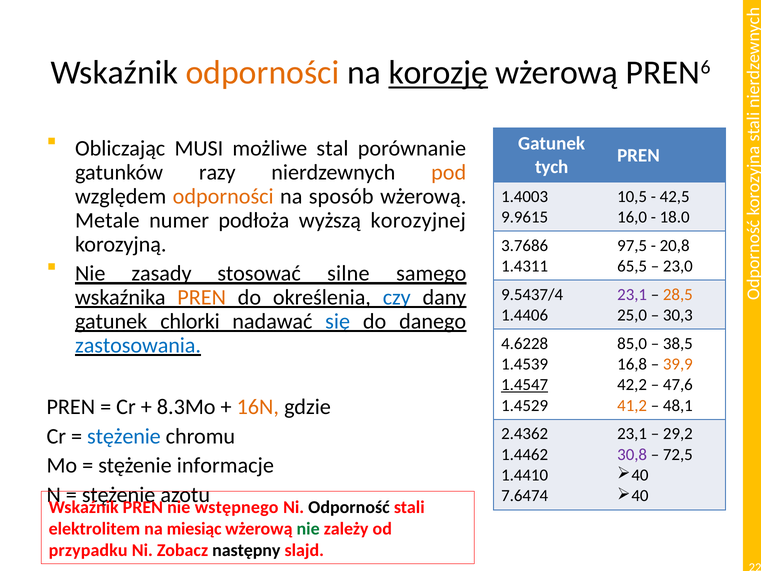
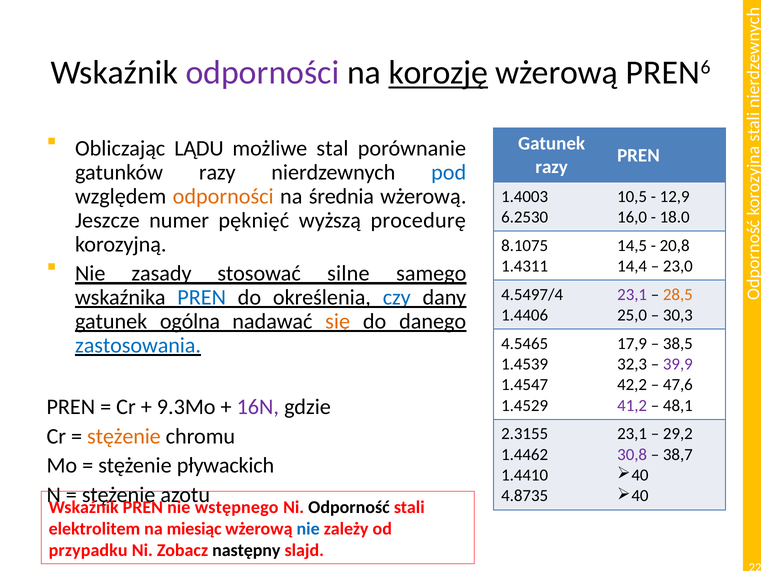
odporności at (262, 73) colour: orange -> purple
MUSI: MUSI -> LĄDU
tych at (552, 167): tych -> razy
pod colour: orange -> blue
sposób: sposób -> średnia
42,5: 42,5 -> 12,9
9.9615: 9.9615 -> 6.2530
Metale: Metale -> Jeszcze
podłoża: podłoża -> pęknięć
korozyjnej: korozyjnej -> procedurę
3.7686: 3.7686 -> 8.1075
97,5: 97,5 -> 14,5
65,5: 65,5 -> 14,4
9.5437/4: 9.5437/4 -> 4.5497/4
PREN at (202, 297) colour: orange -> blue
chlorki: chlorki -> ogólna
się colour: blue -> orange
4.6228: 4.6228 -> 4.5465
85,0: 85,0 -> 17,9
16,8: 16,8 -> 32,3
39,9 colour: orange -> purple
1.4547 underline: present -> none
8.3Mo: 8.3Mo -> 9.3Mo
16N colour: orange -> purple
41,2 colour: orange -> purple
2.4362: 2.4362 -> 2.3155
stężenie at (124, 436) colour: blue -> orange
72,5: 72,5 -> 38,7
informacje: informacje -> pływackich
7.6474: 7.6474 -> 4.8735
nie at (308, 528) colour: green -> blue
